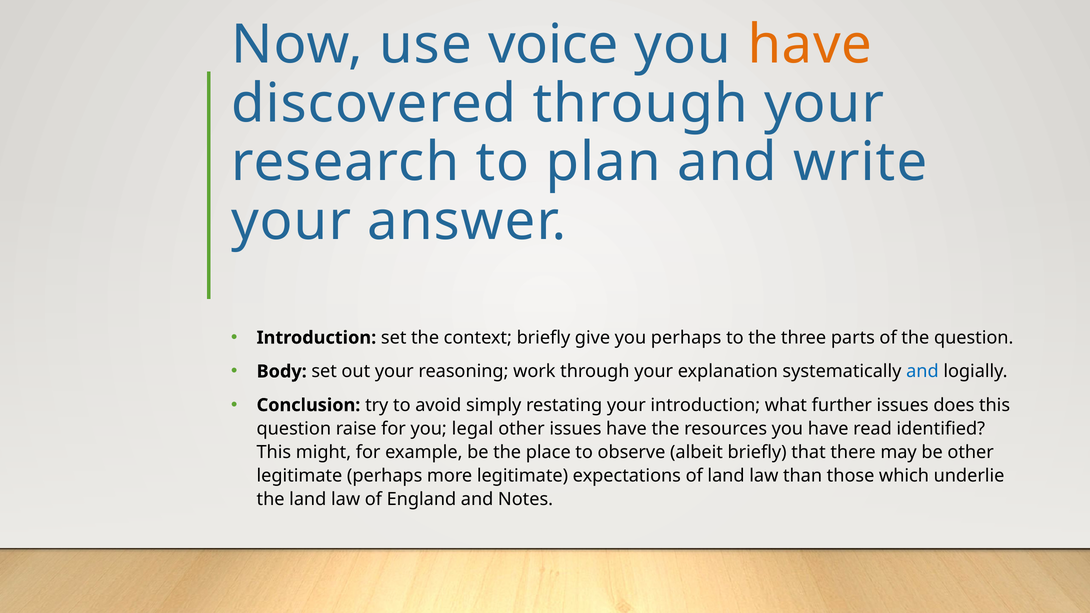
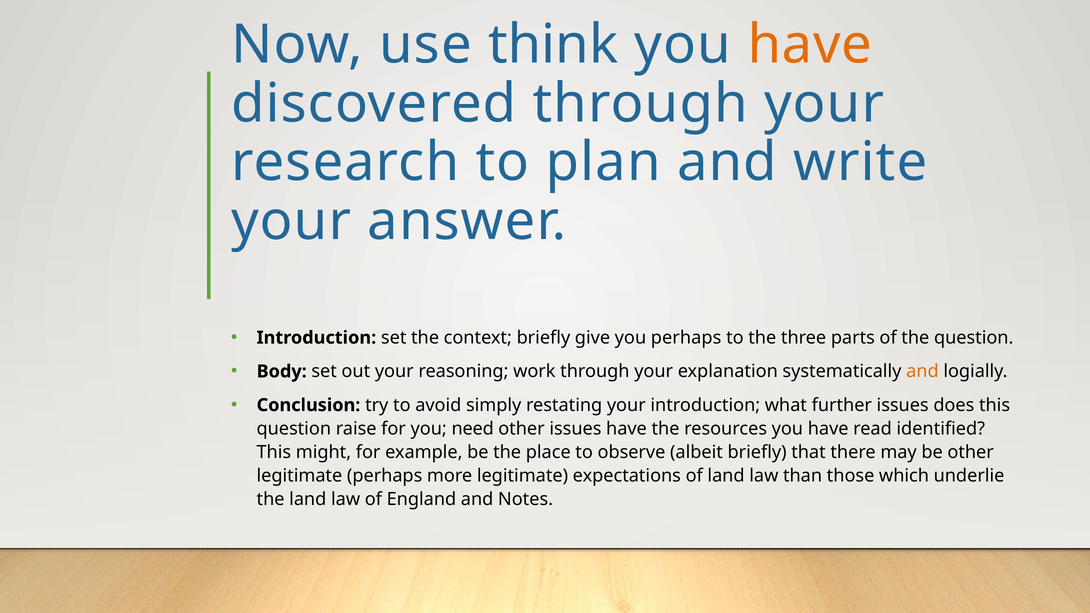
voice: voice -> think
and at (922, 372) colour: blue -> orange
legal: legal -> need
